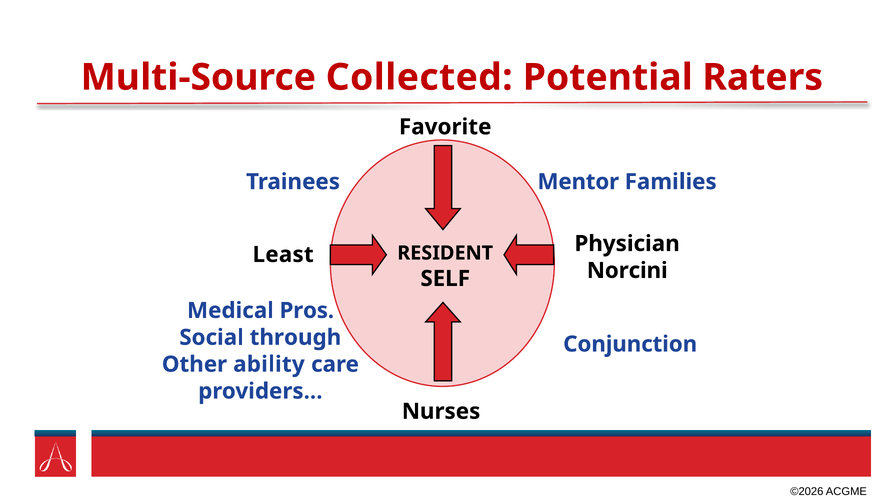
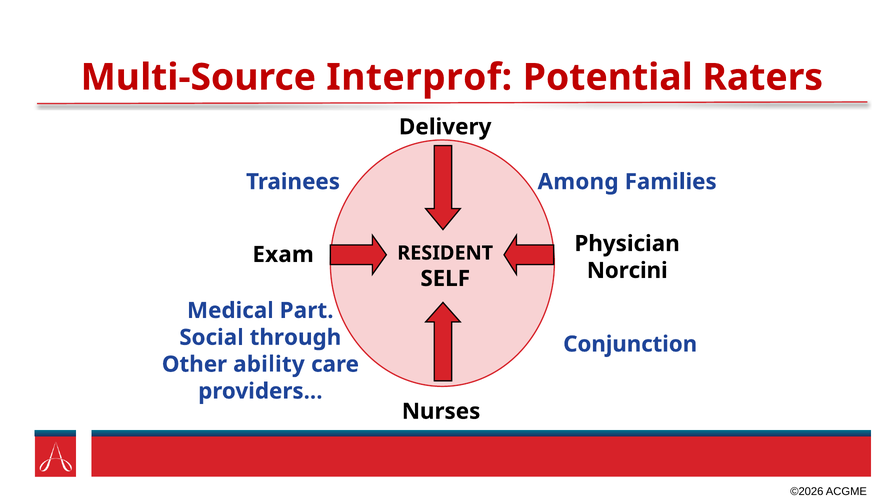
Collected: Collected -> Interprof
Favorite: Favorite -> Delivery
Mentor: Mentor -> Among
Least: Least -> Exam
Pros: Pros -> Part
